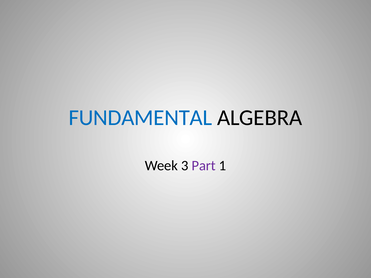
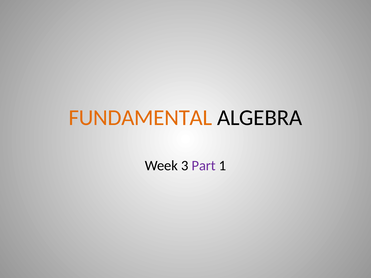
FUNDAMENTAL colour: blue -> orange
